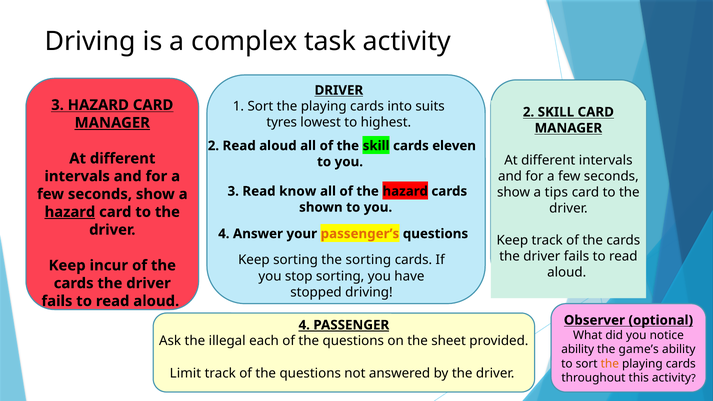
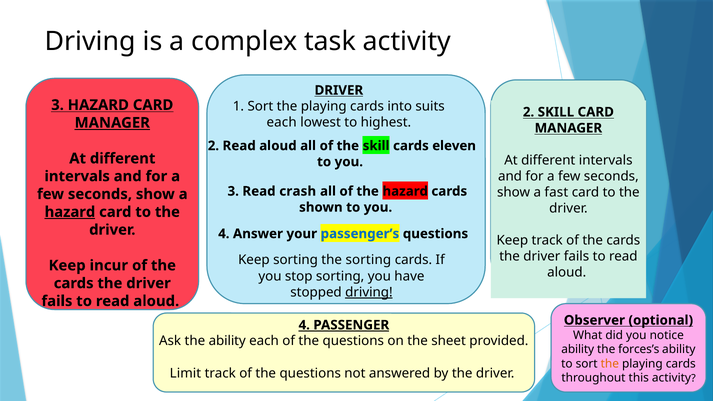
tyres at (282, 122): tyres -> each
tips: tips -> fast
know: know -> crash
passenger’s colour: orange -> blue
driving at (369, 292) underline: none -> present
the illegal: illegal -> ability
game’s: game’s -> forces’s
